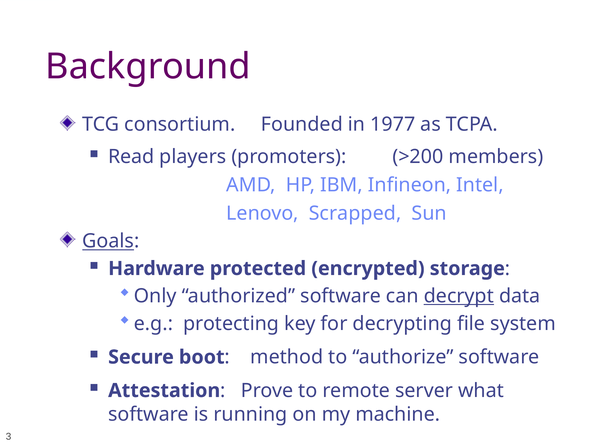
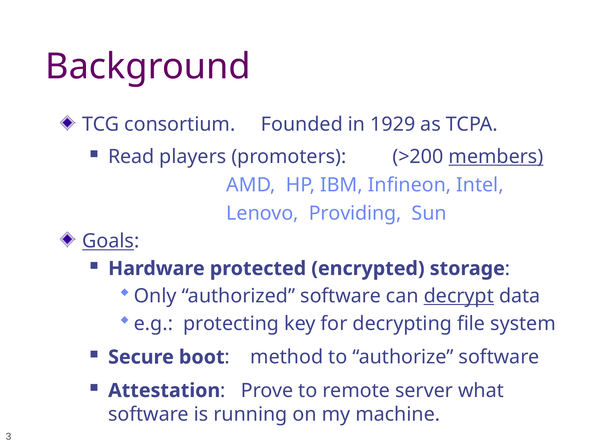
1977: 1977 -> 1929
members underline: none -> present
Scrapped: Scrapped -> Providing
